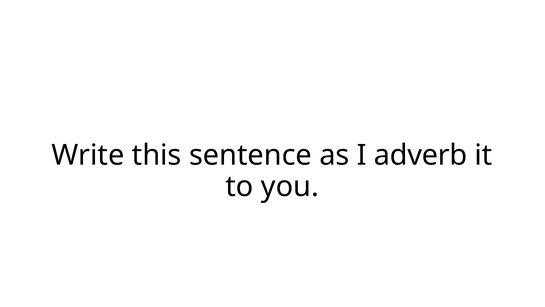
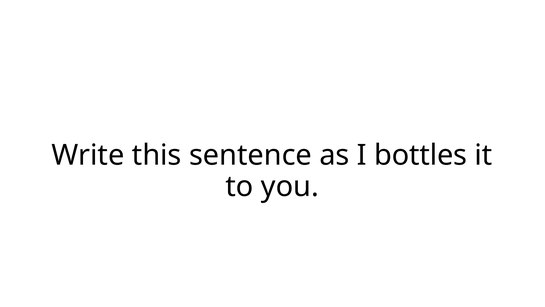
adverb: adverb -> bottles
